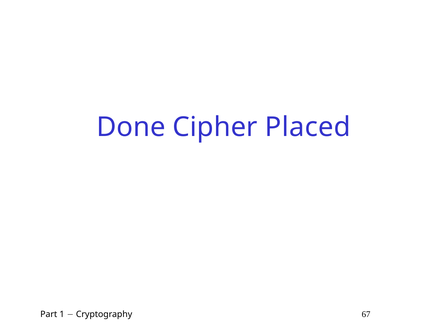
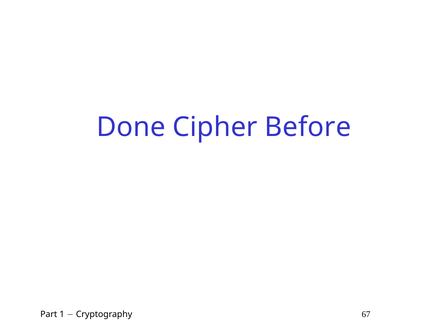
Placed: Placed -> Before
